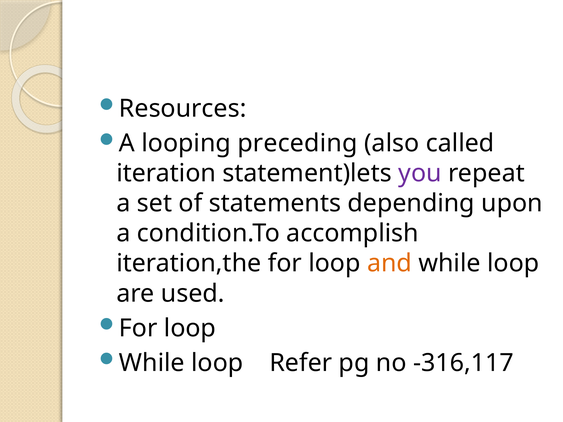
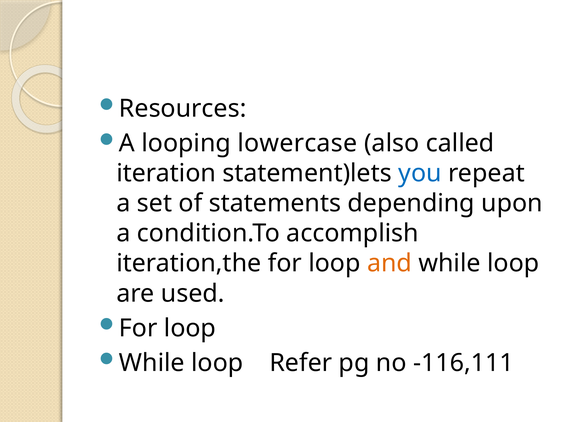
preceding: preceding -> lowercase
you colour: purple -> blue
-316,117: -316,117 -> -116,111
